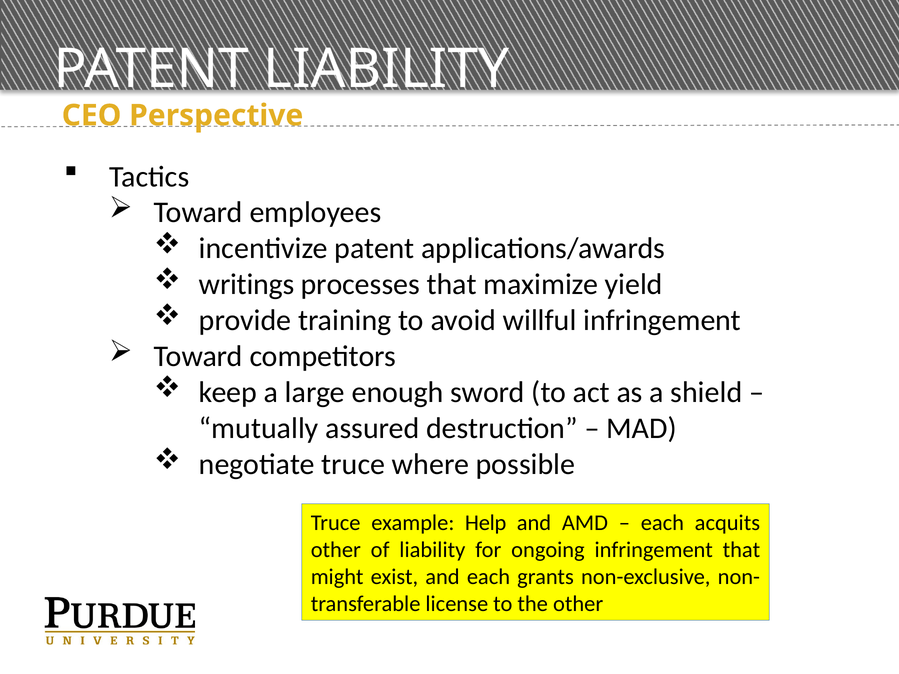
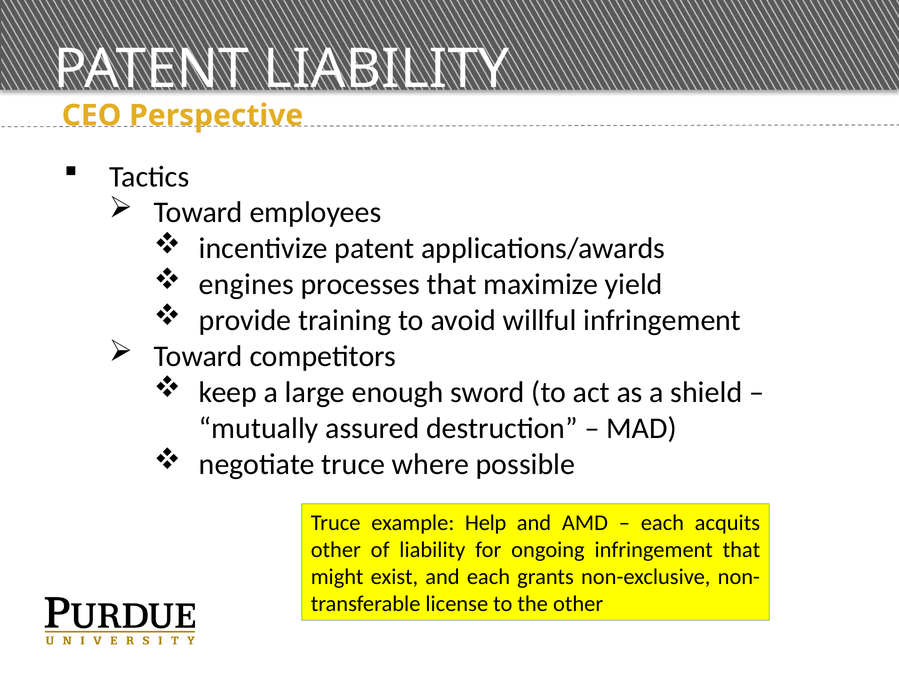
writings: writings -> engines
